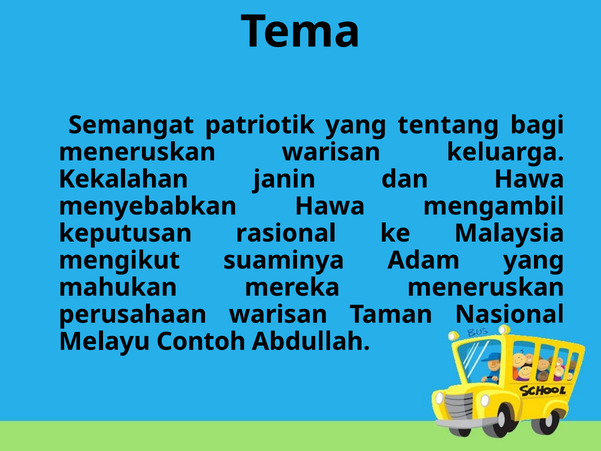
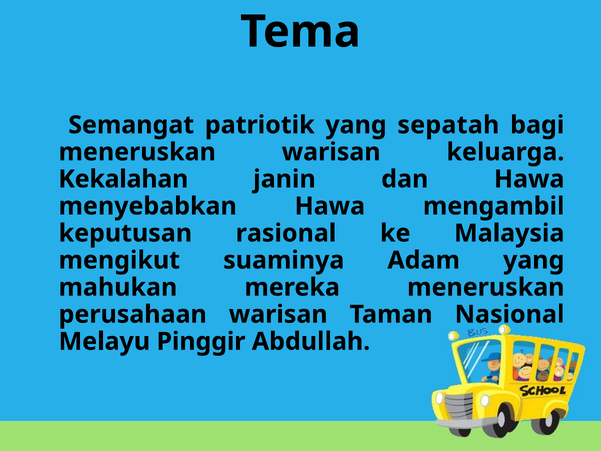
tentang: tentang -> sepatah
Contoh: Contoh -> Pinggir
